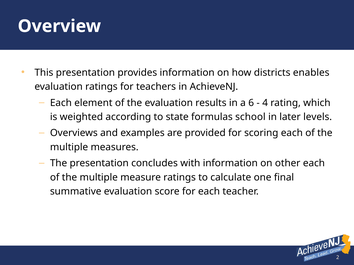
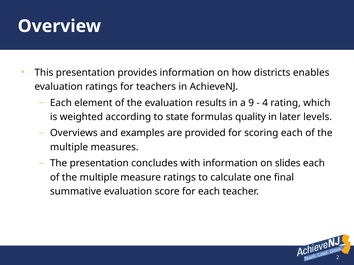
6: 6 -> 9
school: school -> quality
other: other -> slides
